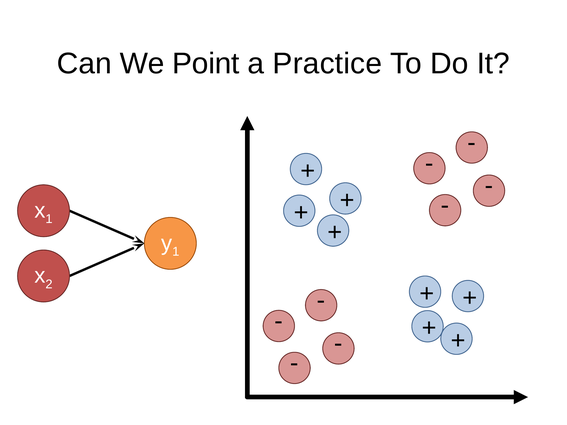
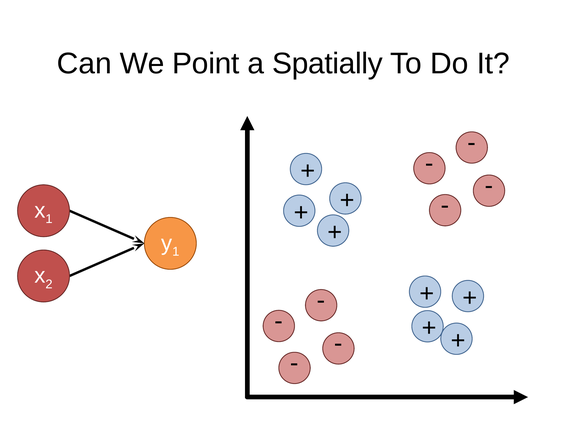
Practice: Practice -> Spatially
